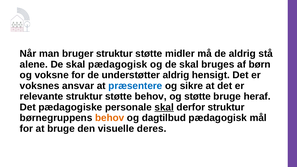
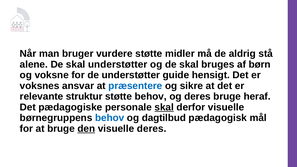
bruger struktur: struktur -> vurdere
skal pædagogisk: pædagogisk -> understøtter
understøtter aldrig: aldrig -> guide
og støtte: støtte -> deres
derfor struktur: struktur -> visuelle
behov at (110, 118) colour: orange -> blue
den underline: none -> present
